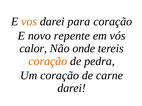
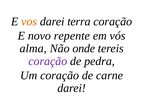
para: para -> terra
calor: calor -> alma
coração at (48, 61) colour: orange -> purple
